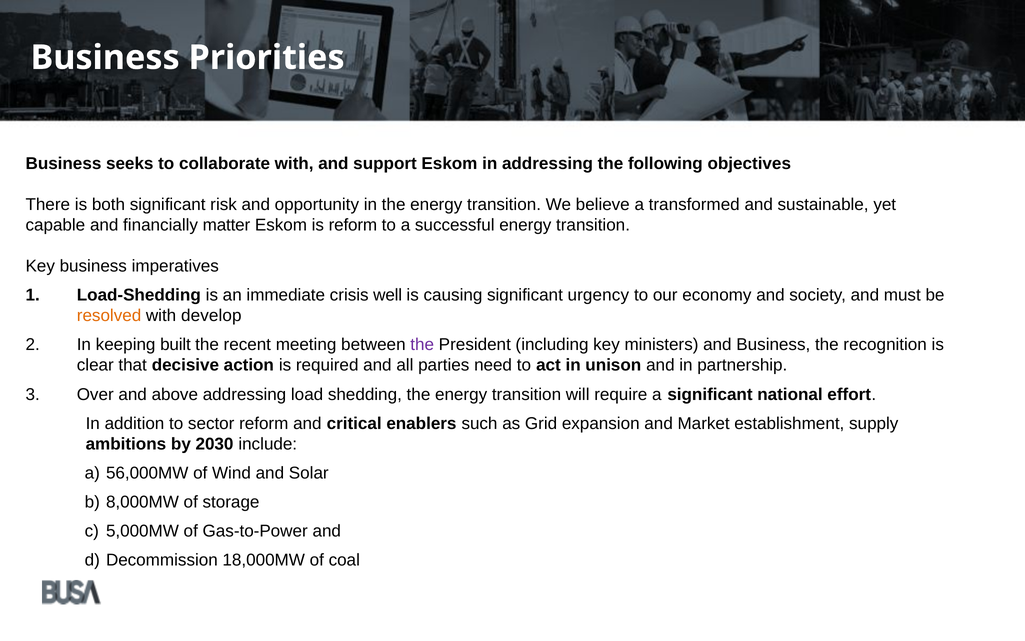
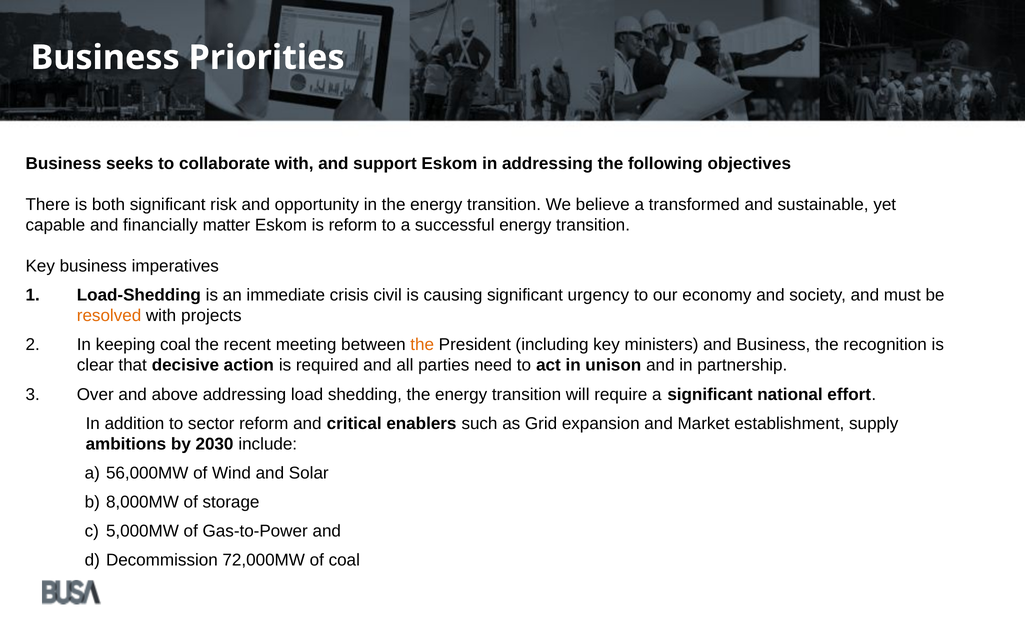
well: well -> civil
develop: develop -> projects
keeping built: built -> coal
the at (422, 345) colour: purple -> orange
18,000MW: 18,000MW -> 72,000MW
